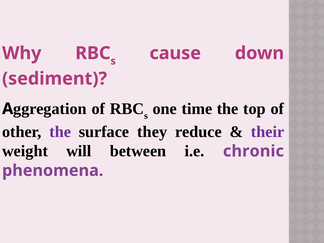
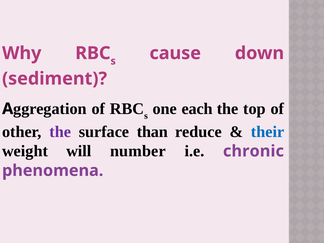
time: time -> each
they: they -> than
their colour: purple -> blue
between: between -> number
